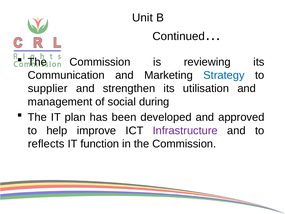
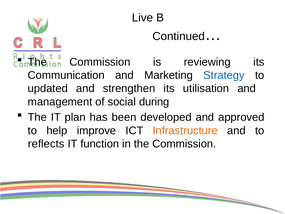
Unit: Unit -> Live
supplier: supplier -> updated
Infrastructure colour: purple -> orange
